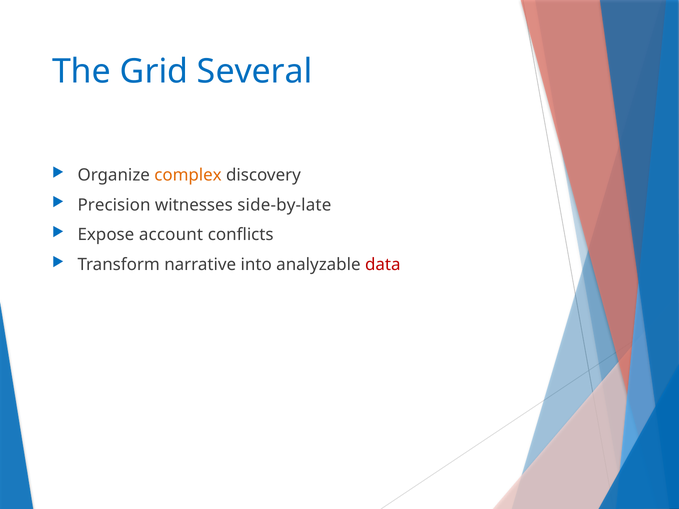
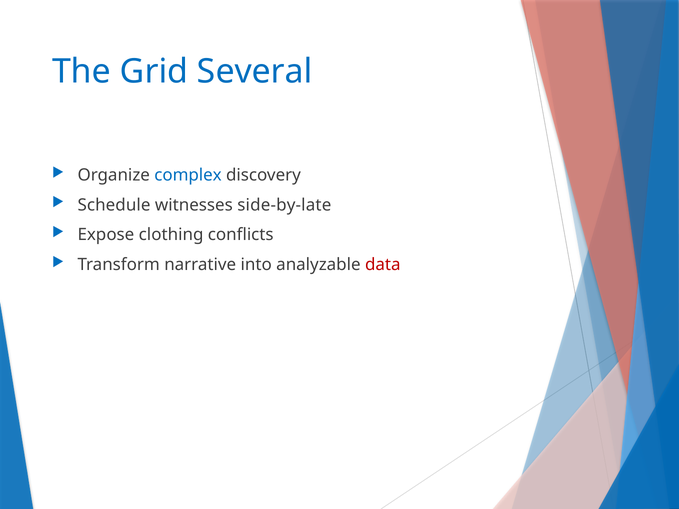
complex colour: orange -> blue
Precision: Precision -> Schedule
account: account -> clothing
